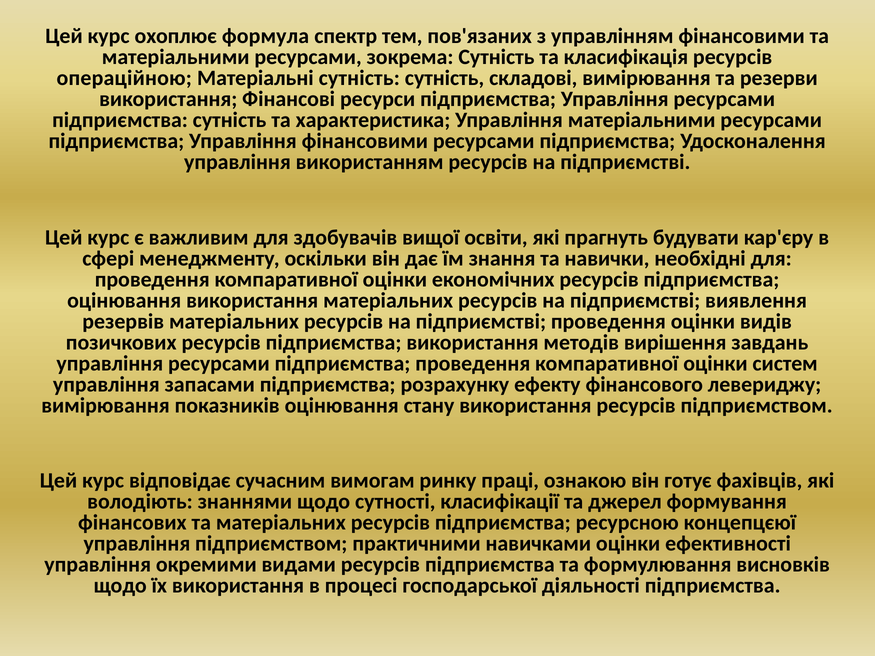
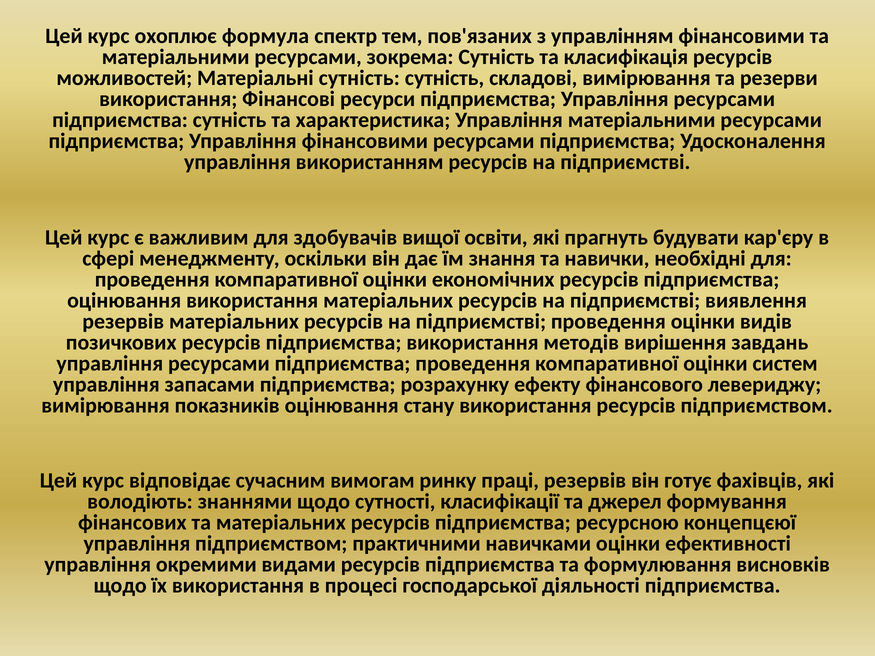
операційною: операційною -> можливостей
праці ознакою: ознакою -> резервів
